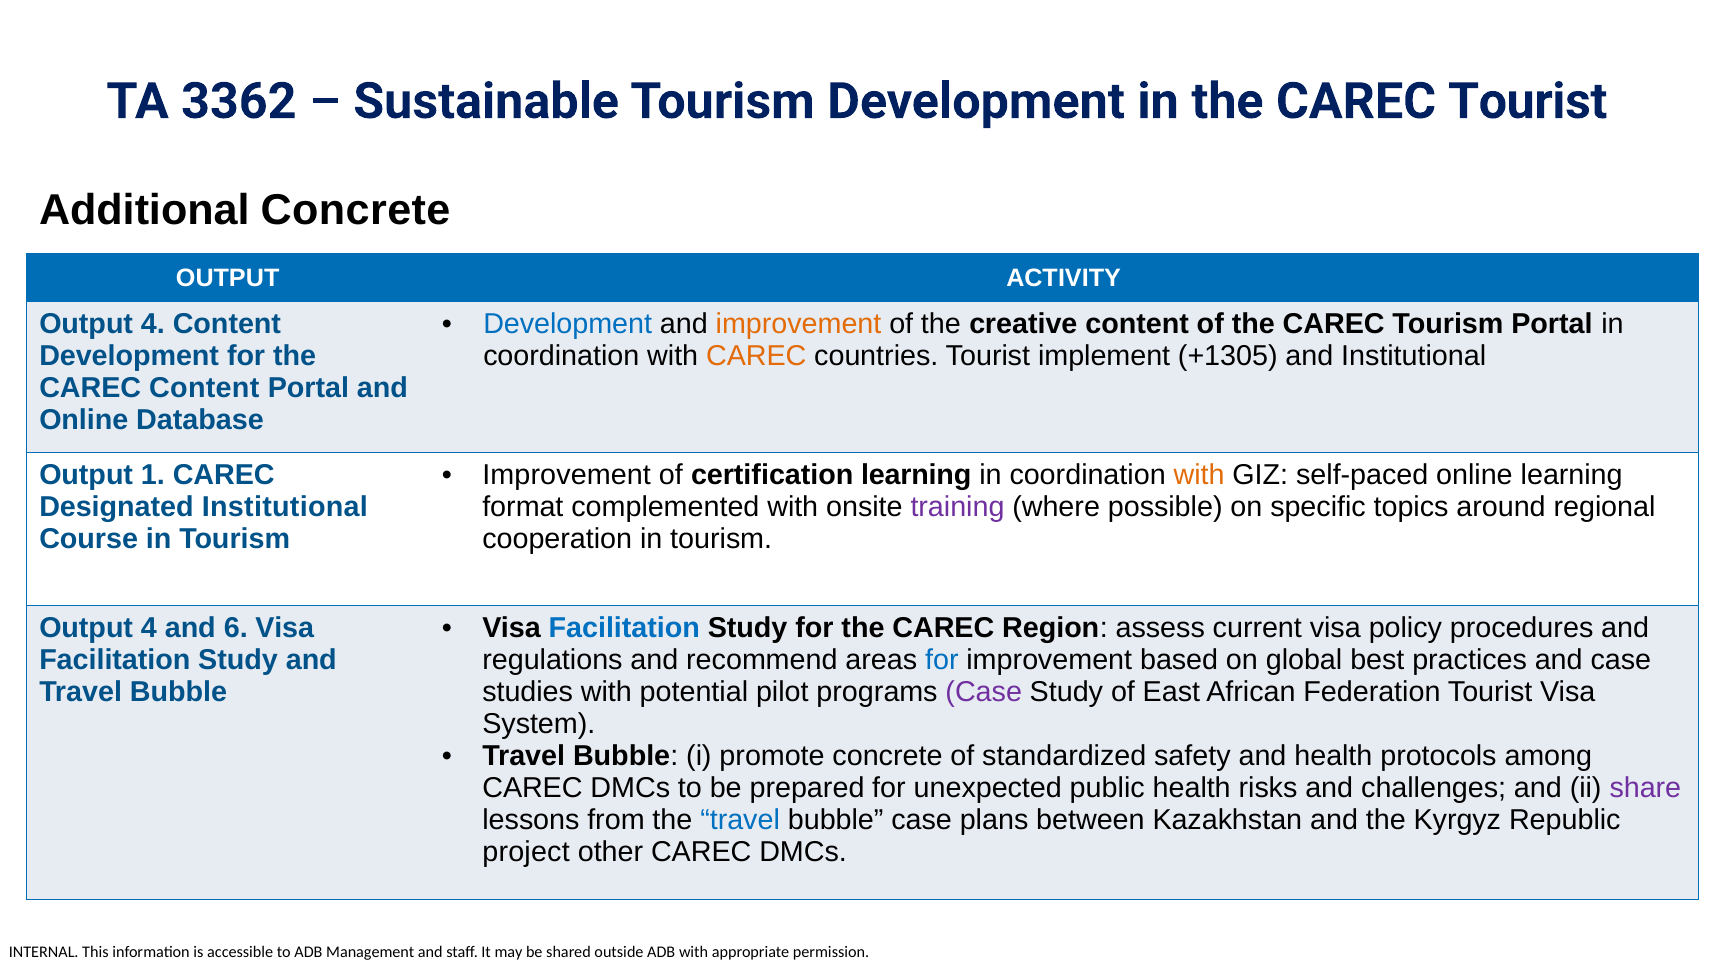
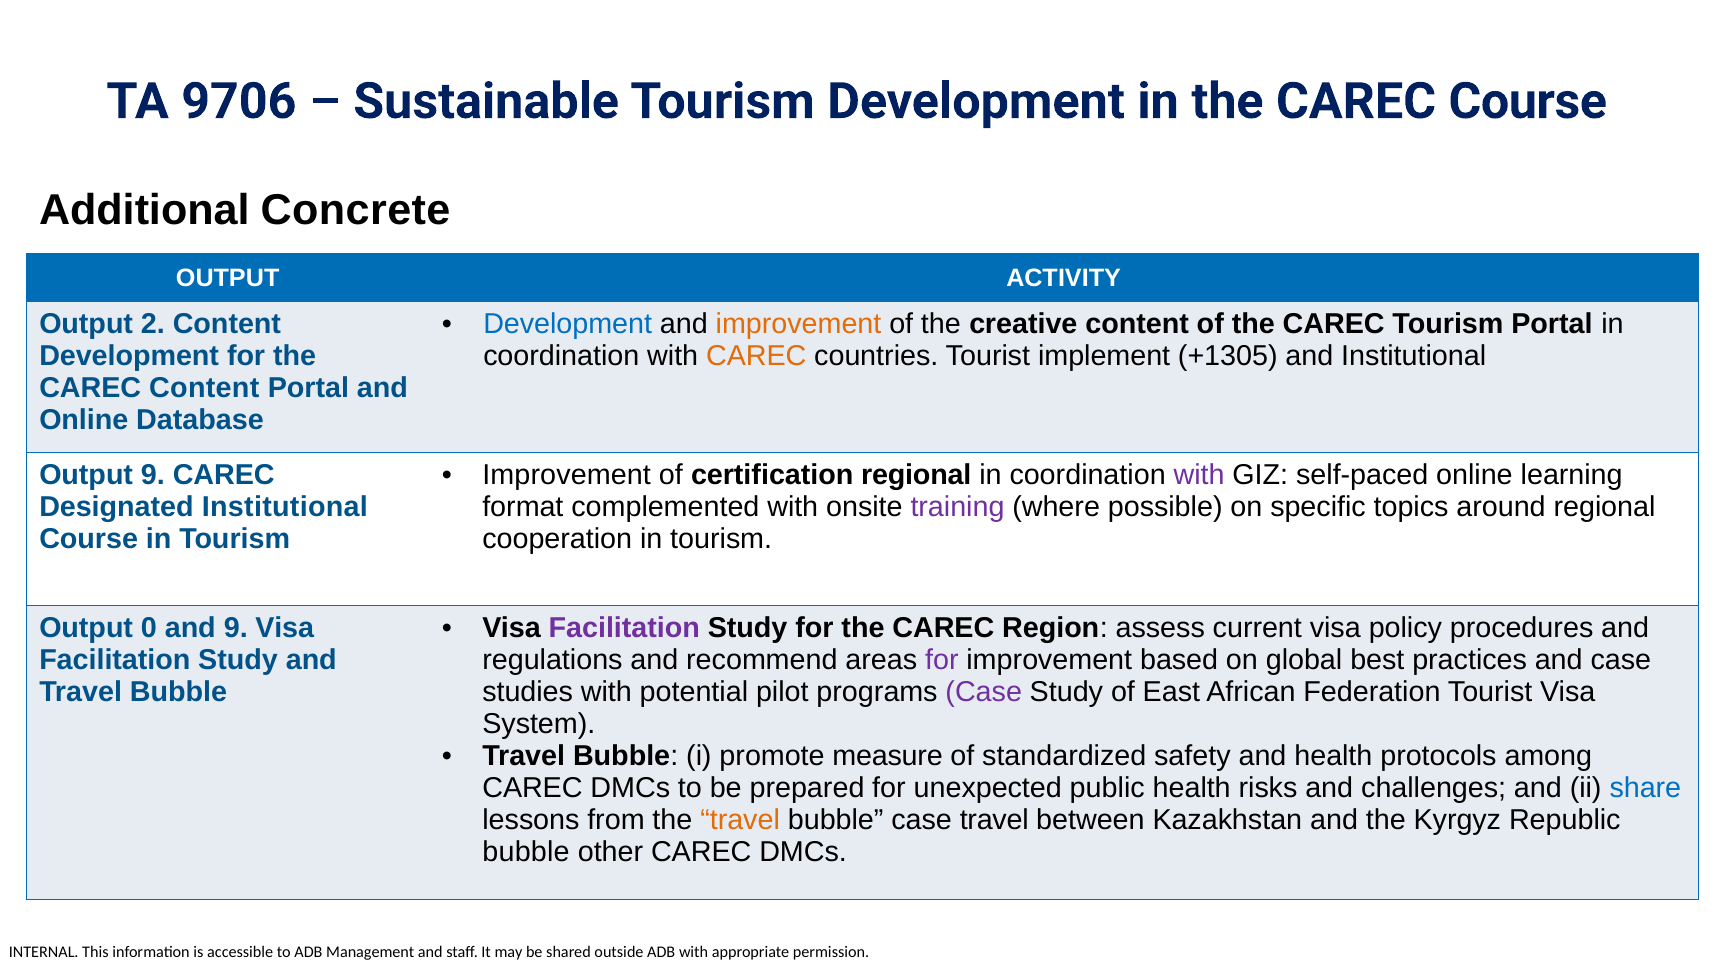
3362: 3362 -> 9706
CAREC Tourist: Tourist -> Course
4 at (153, 325): 4 -> 2
certification learning: learning -> regional
with at (1199, 475) colour: orange -> purple
Output 1: 1 -> 9
4 at (149, 628): 4 -> 0
and 6: 6 -> 9
Facilitation at (624, 628) colour: blue -> purple
for at (942, 660) colour: blue -> purple
promote concrete: concrete -> measure
share colour: purple -> blue
travel at (740, 820) colour: blue -> orange
case plans: plans -> travel
project at (526, 852): project -> bubble
